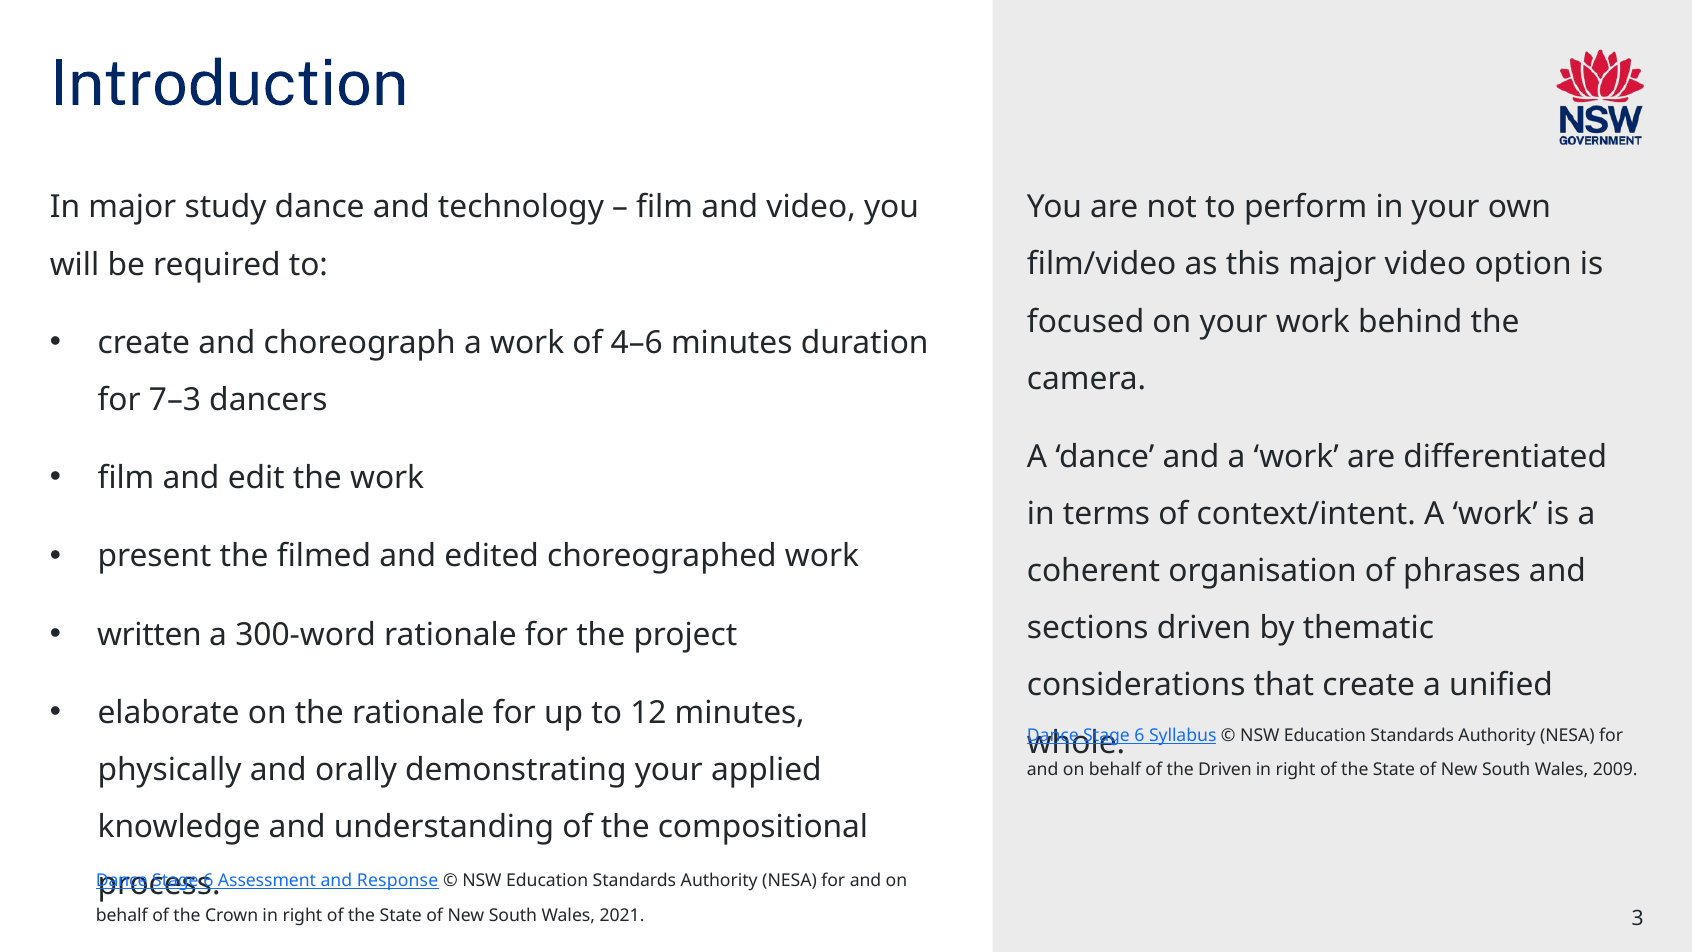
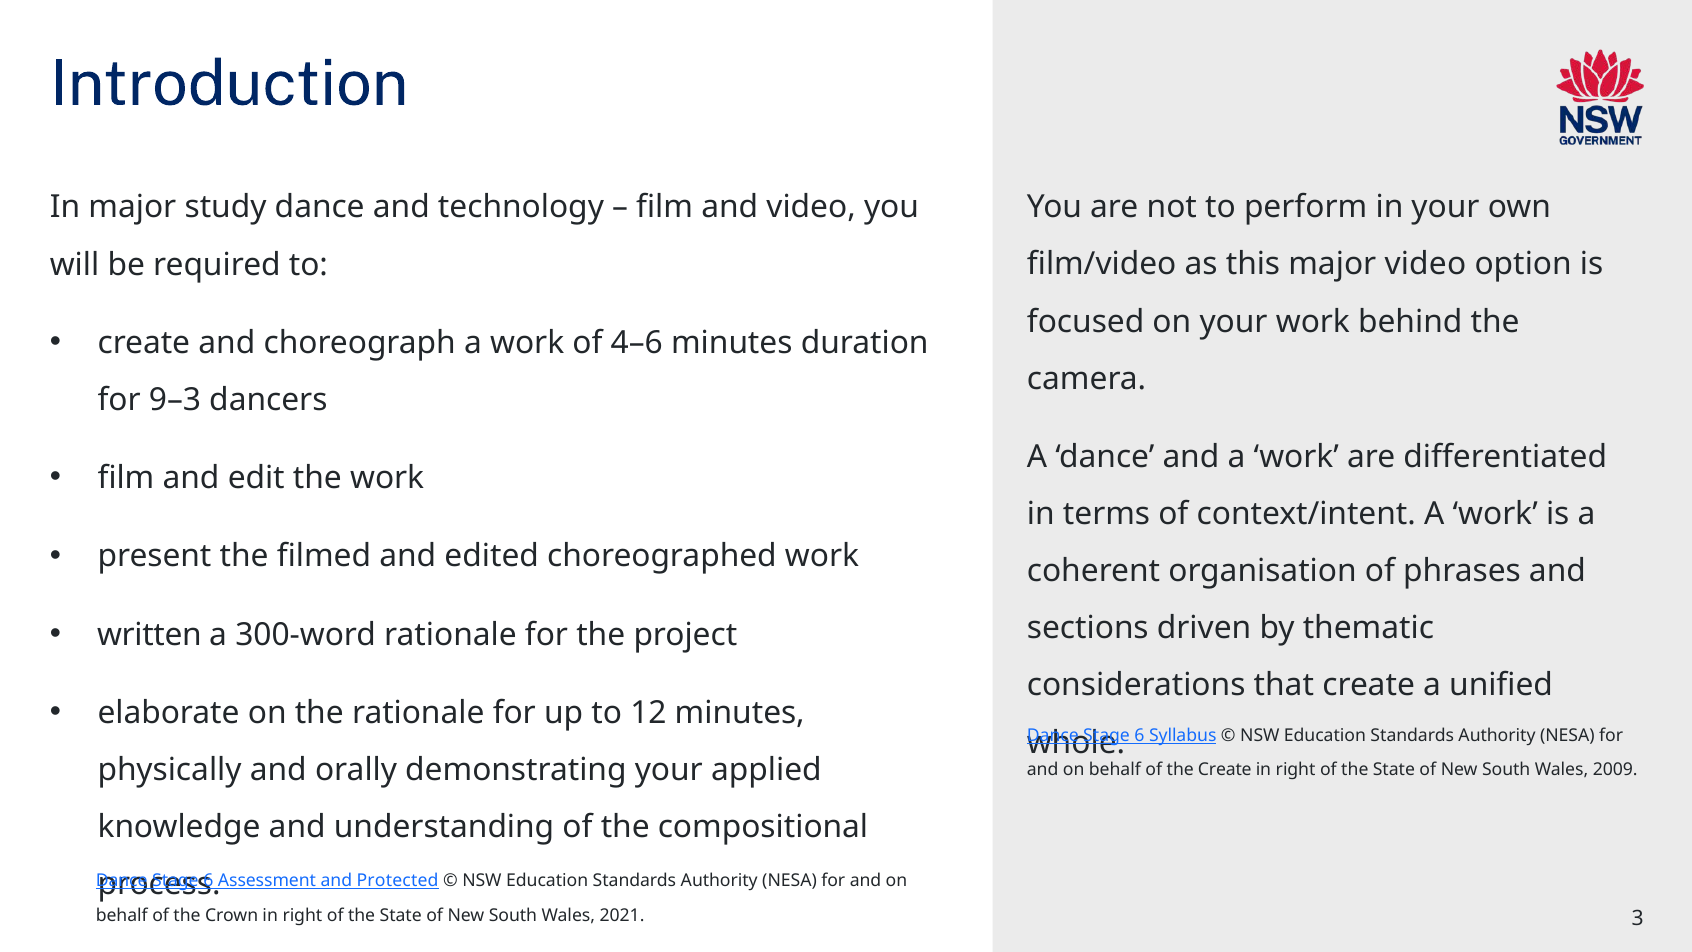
7–3: 7–3 -> 9–3
the Driven: Driven -> Create
Response: Response -> Protected
